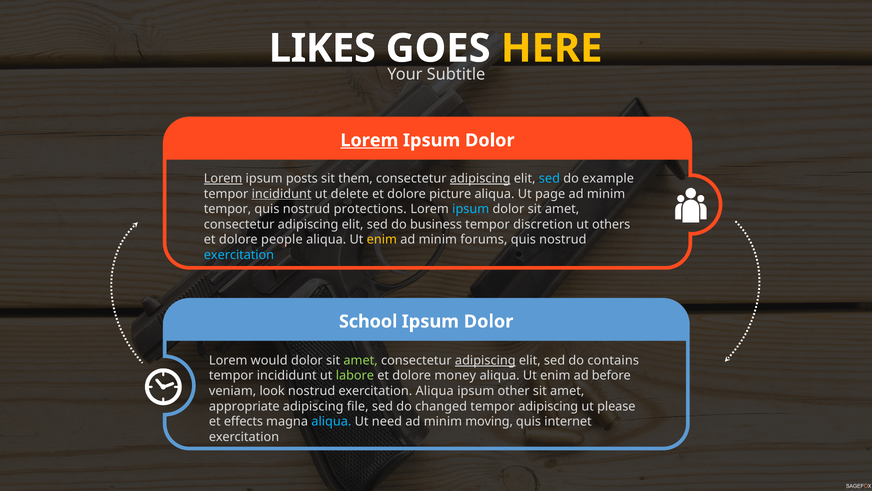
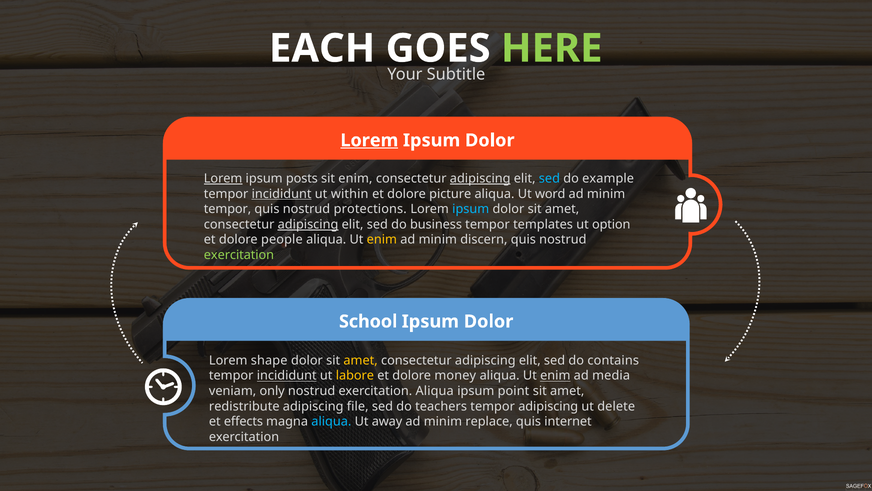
LIKES: LIKES -> EACH
HERE colour: yellow -> light green
sit them: them -> enim
delete: delete -> within
page: page -> word
adipiscing at (308, 224) underline: none -> present
discretion: discretion -> templates
others: others -> option
forums: forums -> discern
exercitation at (239, 255) colour: light blue -> light green
would: would -> shape
amet at (361, 360) colour: light green -> yellow
adipiscing at (485, 360) underline: present -> none
incididunt at (287, 375) underline: none -> present
labore colour: light green -> yellow
enim at (555, 375) underline: none -> present
before: before -> media
look: look -> only
other: other -> point
appropriate: appropriate -> redistribute
changed: changed -> teachers
please: please -> delete
need: need -> away
moving: moving -> replace
